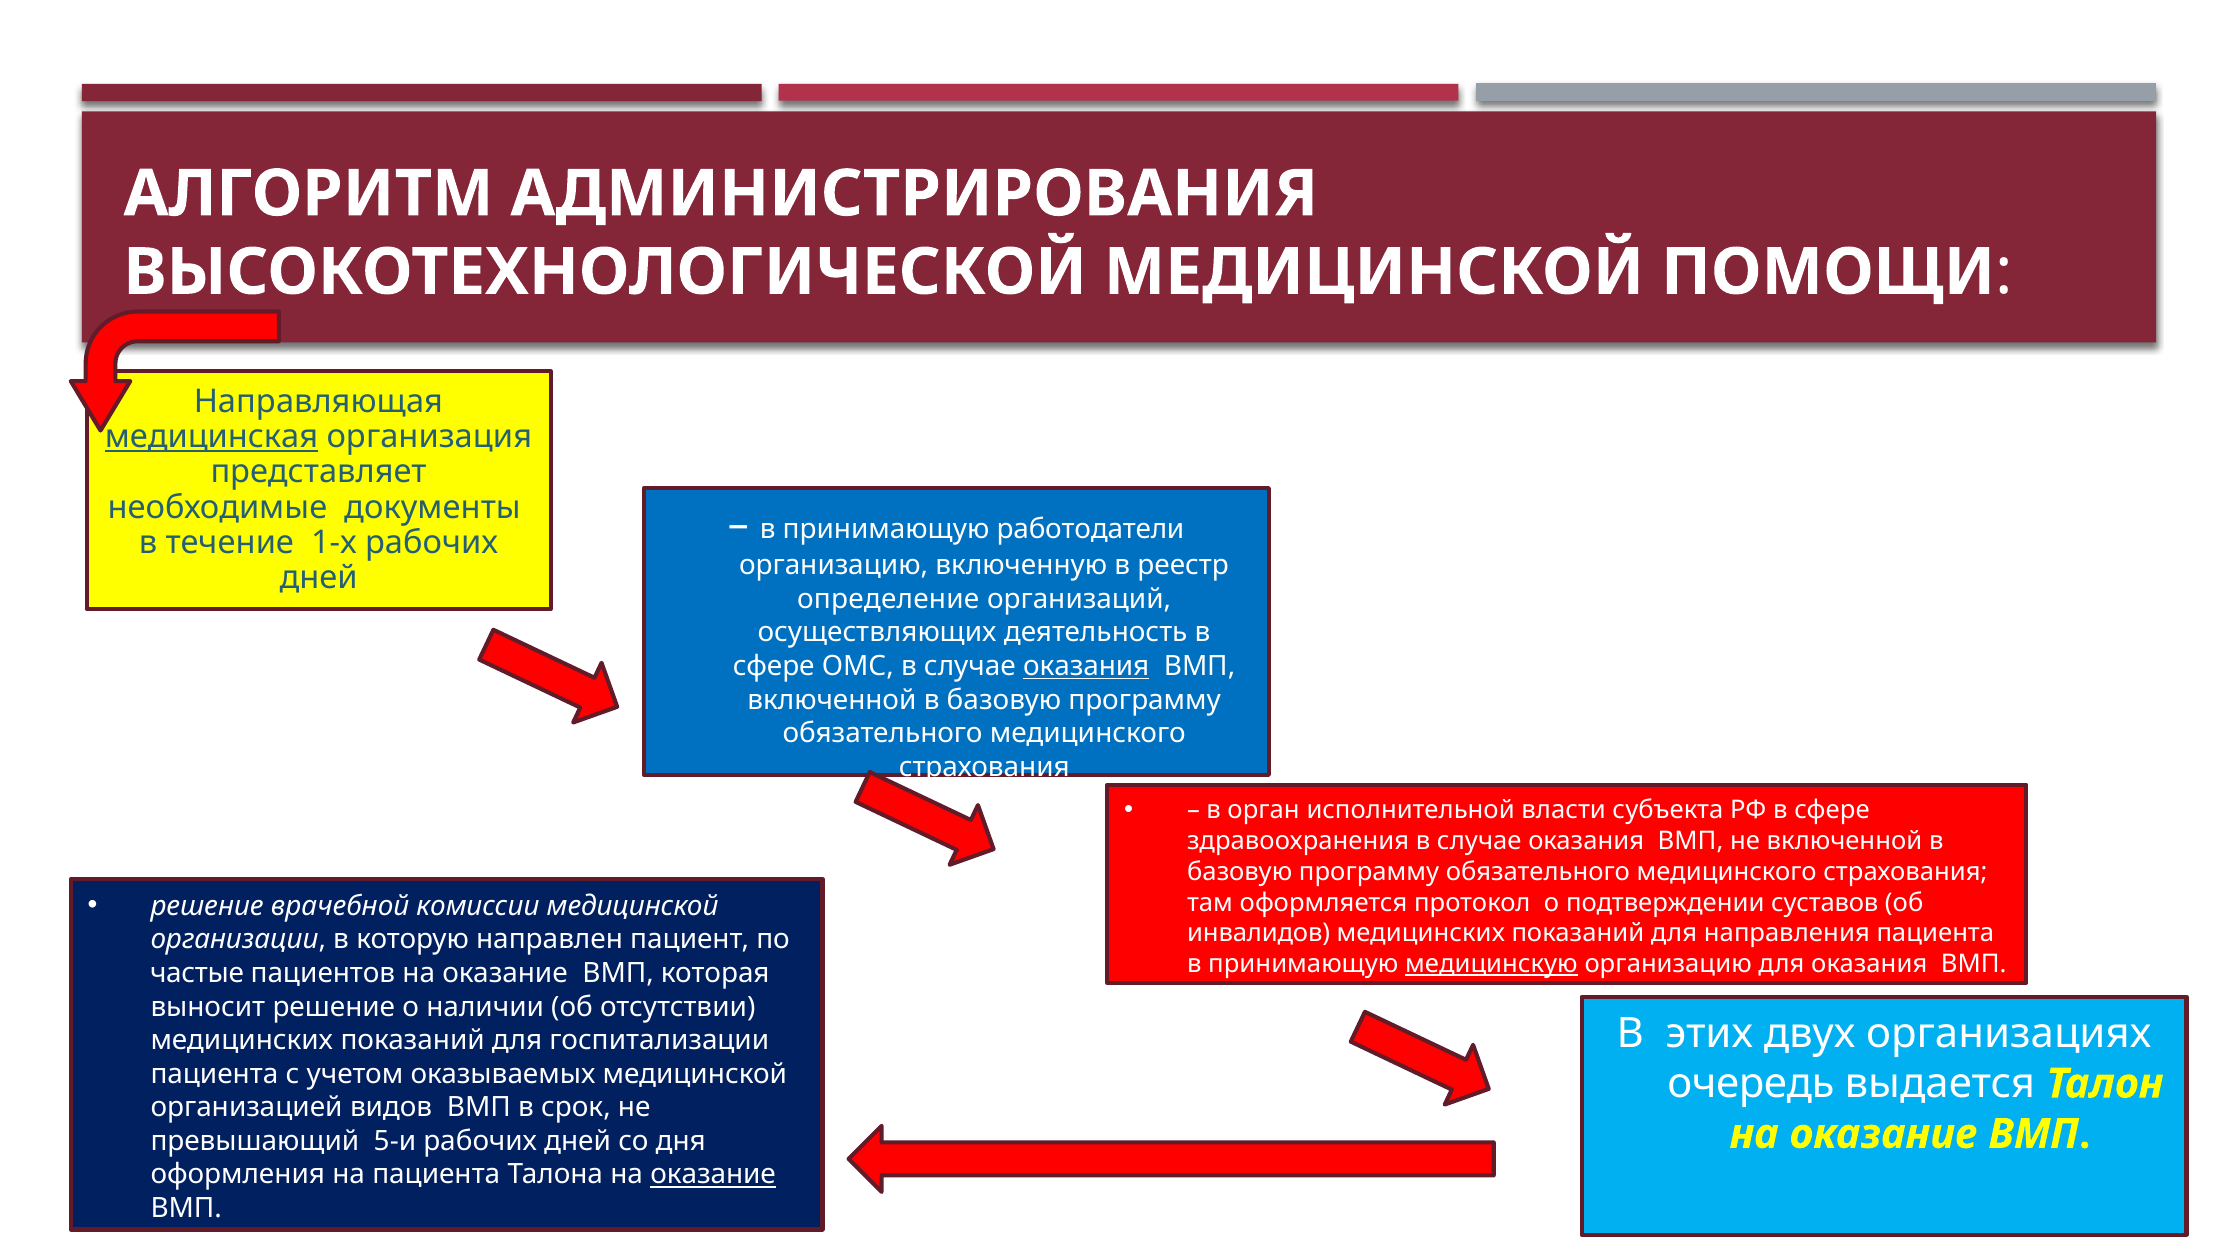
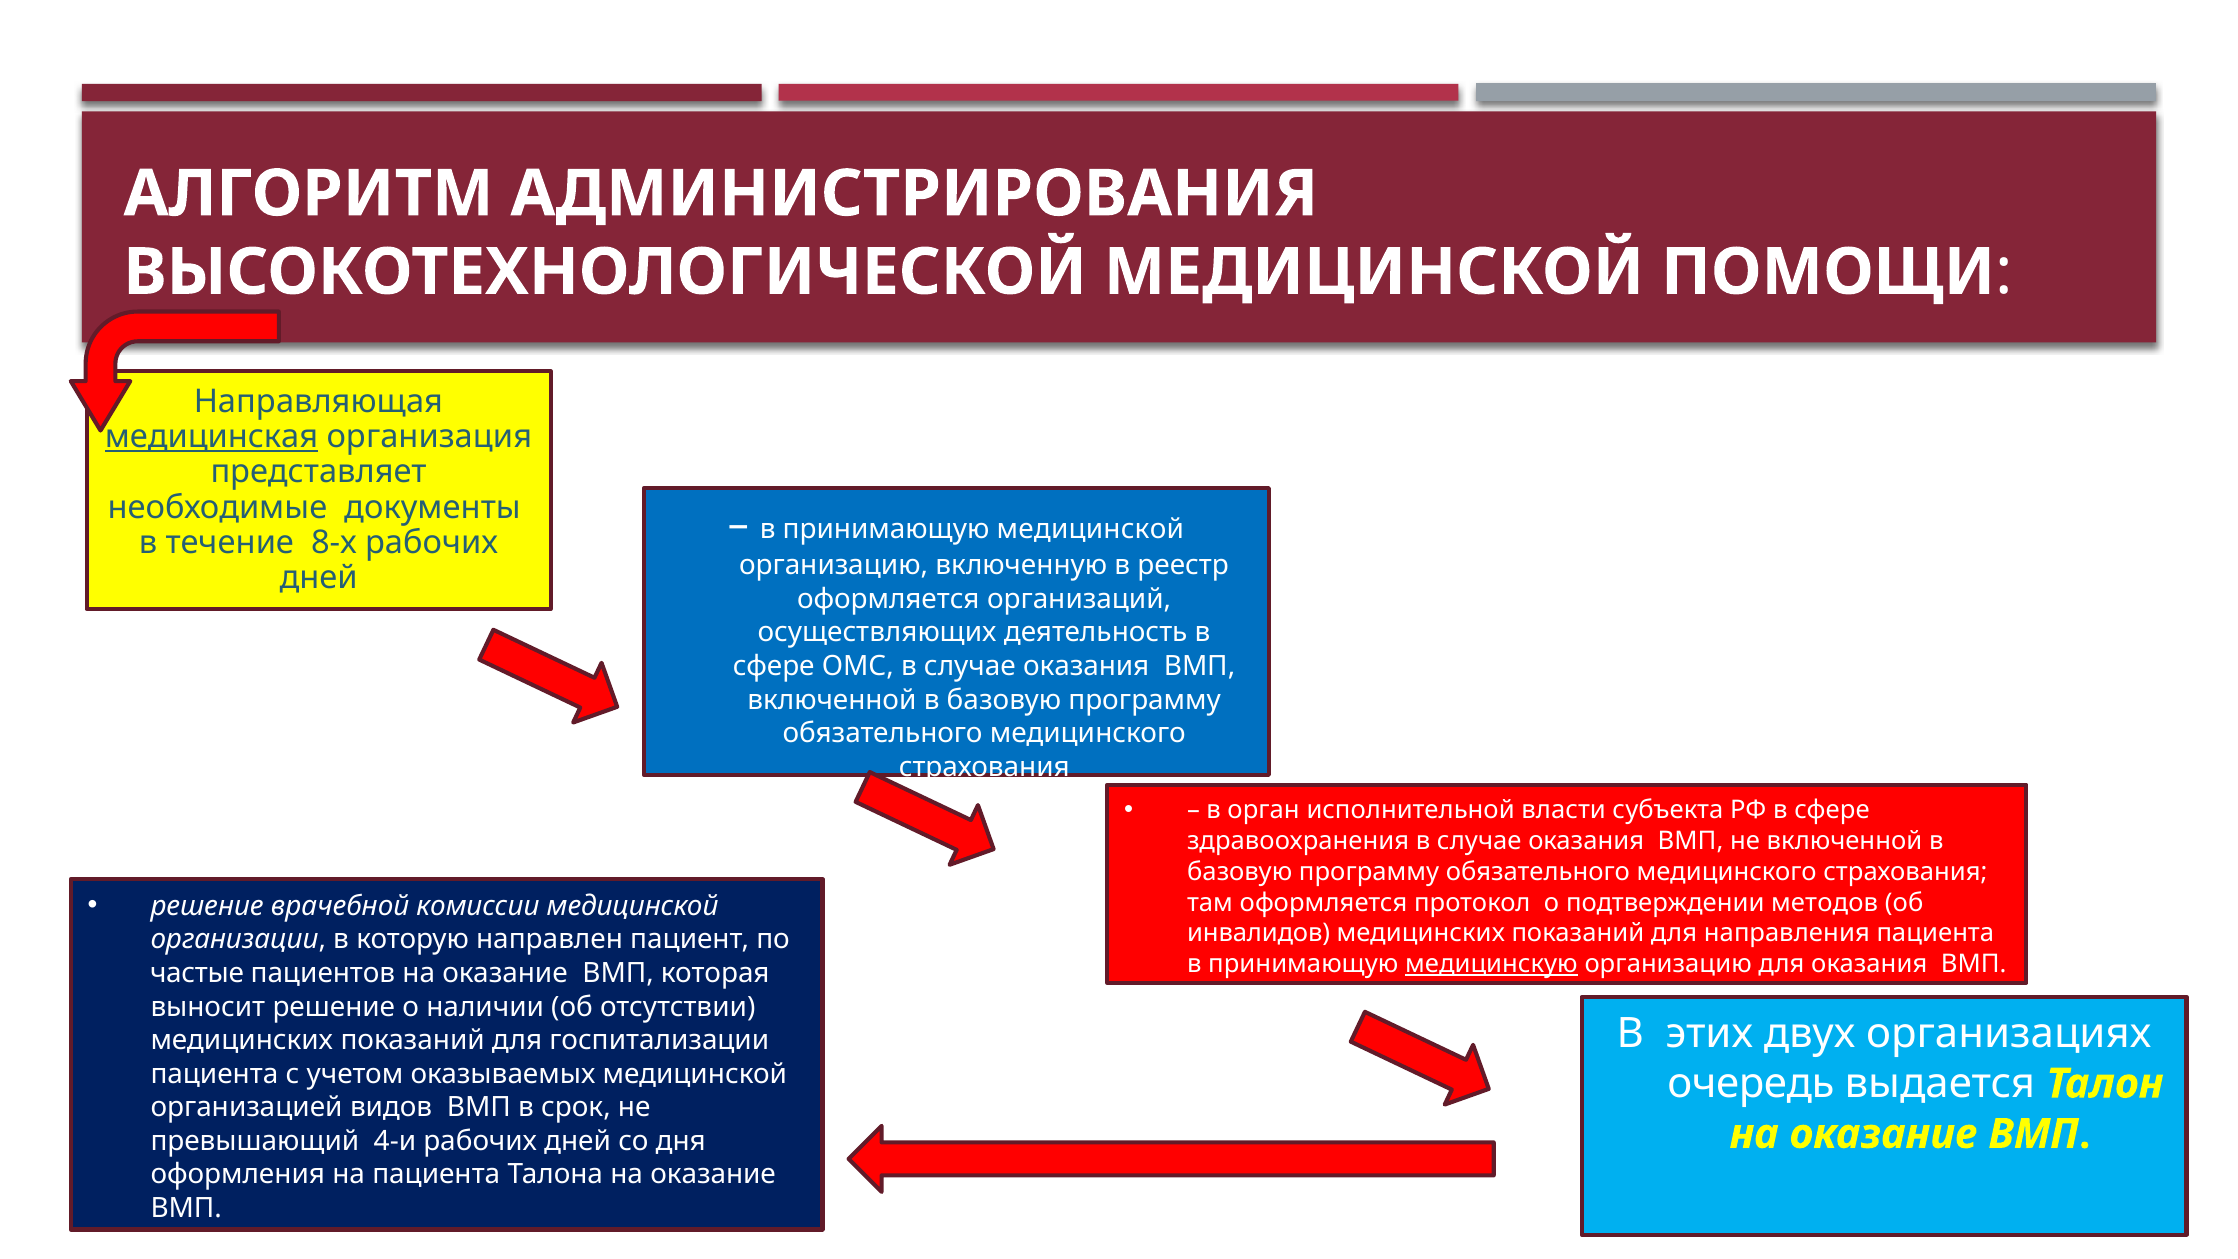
принимающую работодатели: работодатели -> медицинской
1-х: 1-х -> 8-х
определение at (888, 599): определение -> оформляется
оказания at (1086, 666) underline: present -> none
суставов: суставов -> методов
5-и: 5-и -> 4-и
оказание at (713, 1175) underline: present -> none
